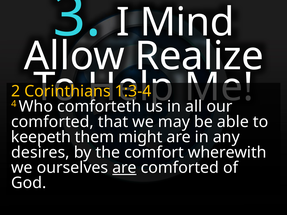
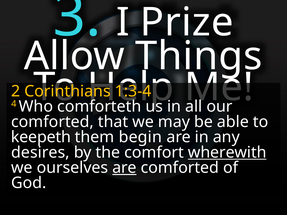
Mind: Mind -> Prize
Realize: Realize -> Things
might: might -> begin
wherewith underline: none -> present
